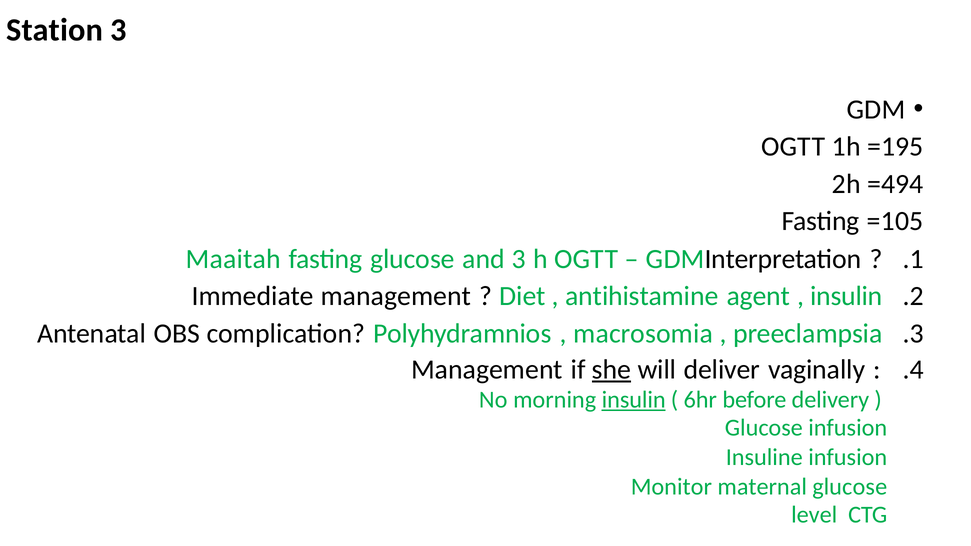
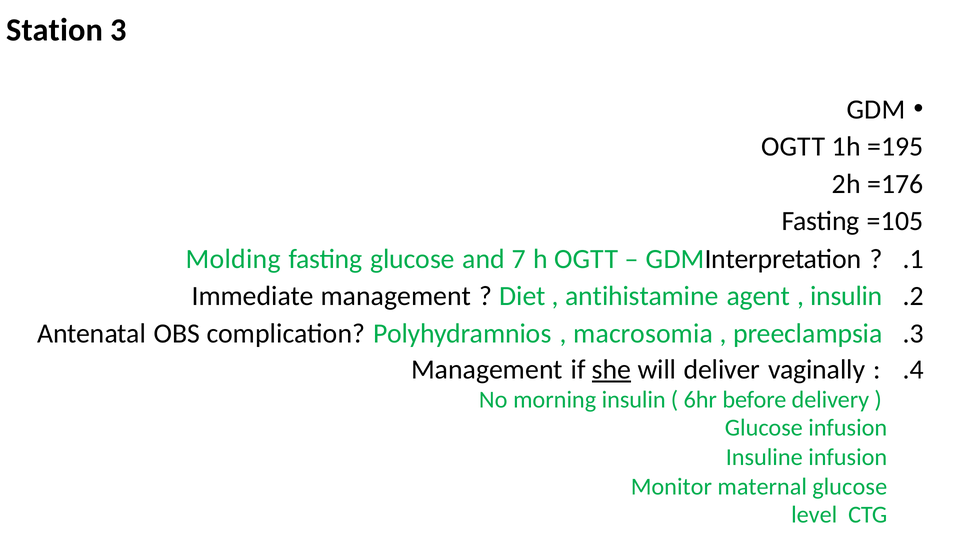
=494: =494 -> =176
Maaitah: Maaitah -> Molding
and 3: 3 -> 7
insulin at (634, 400) underline: present -> none
